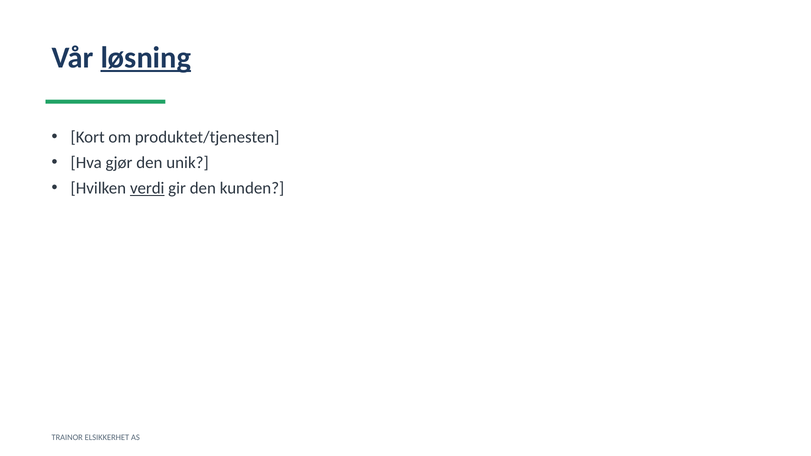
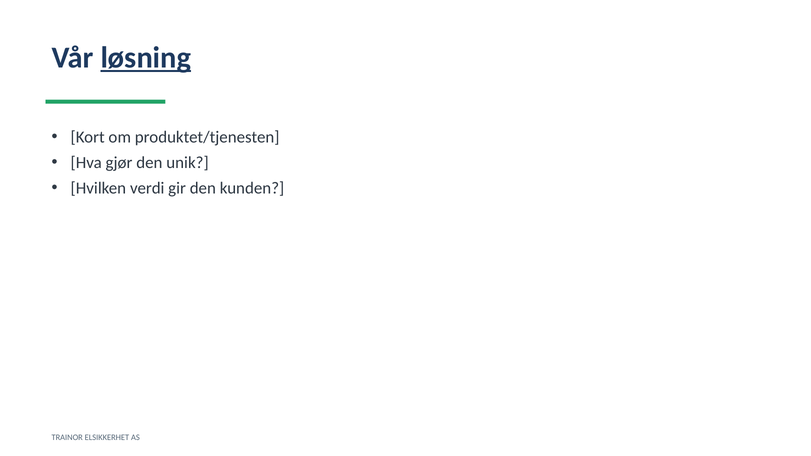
verdi underline: present -> none
